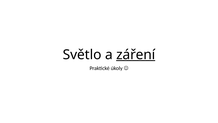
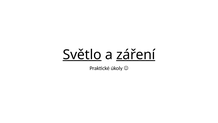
Světlo underline: none -> present
